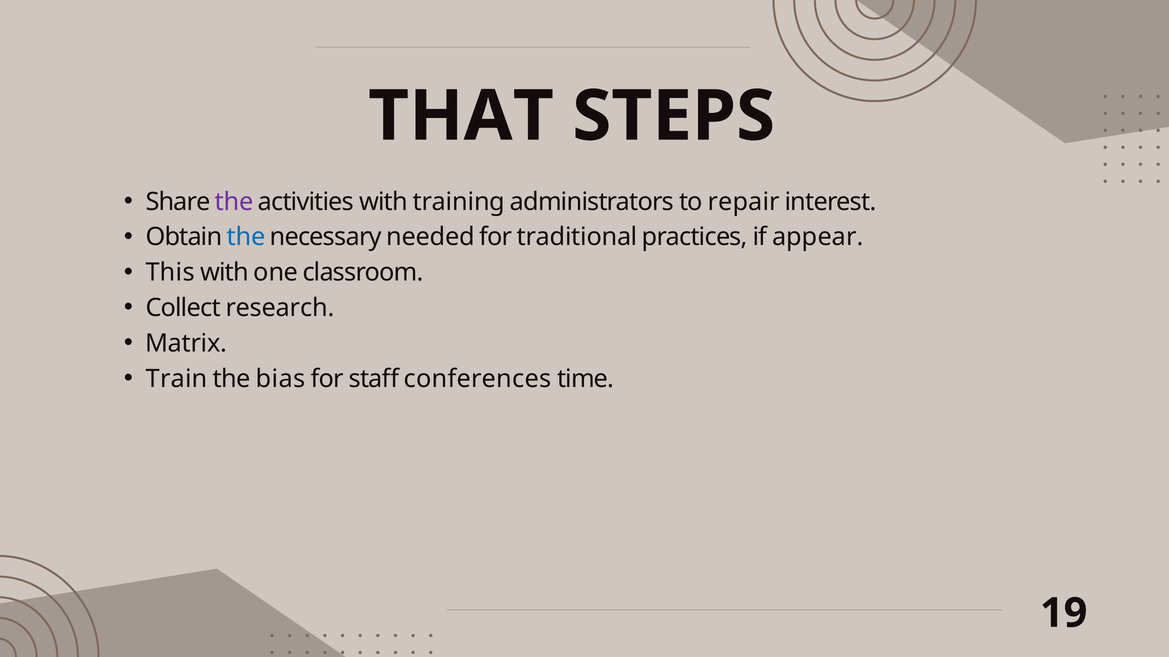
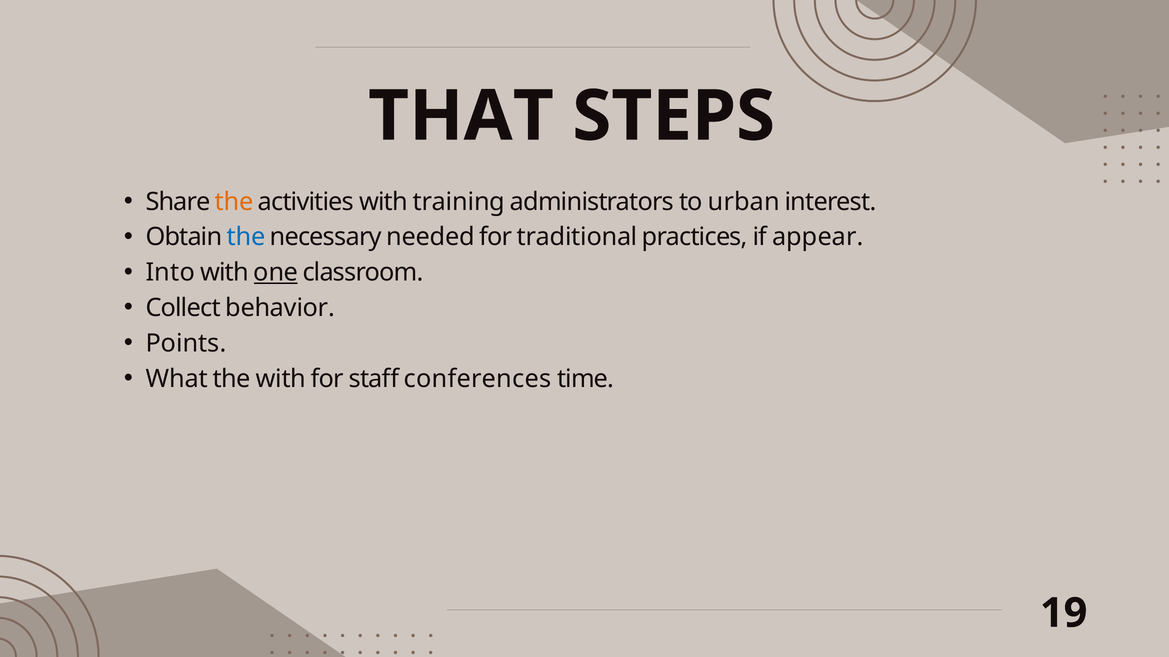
the at (234, 202) colour: purple -> orange
repair: repair -> urban
This: This -> Into
one underline: none -> present
research: research -> behavior
Matrix: Matrix -> Points
Train: Train -> What
the bias: bias -> with
